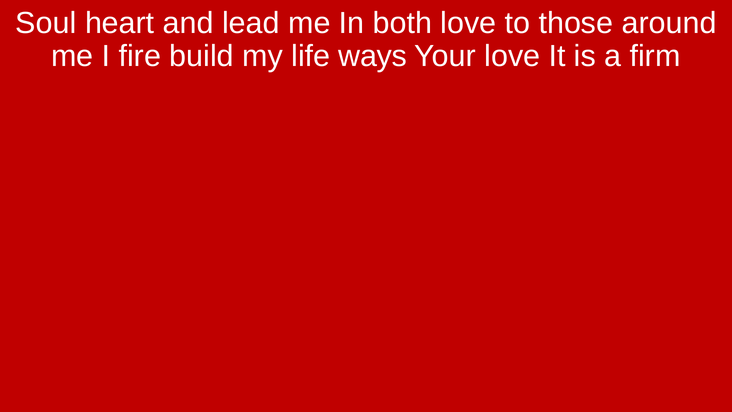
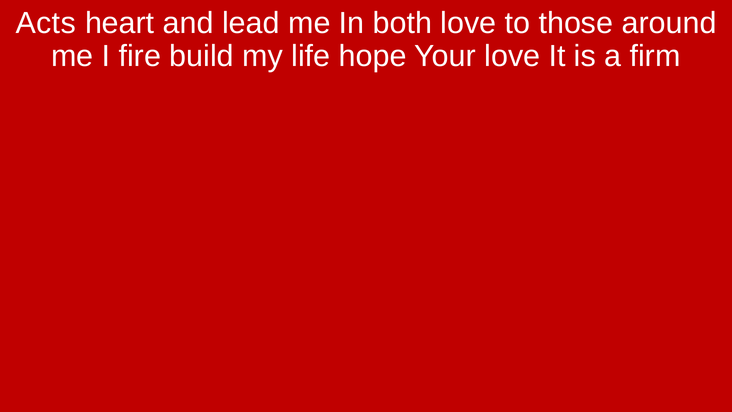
Soul: Soul -> Acts
ways: ways -> hope
